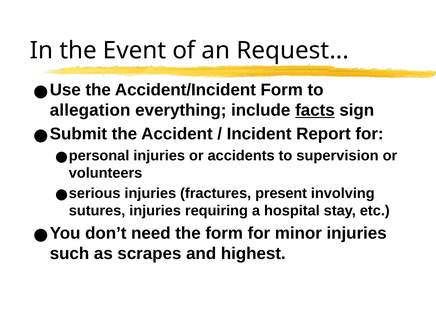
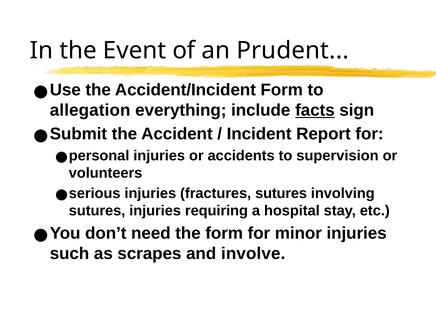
Request: Request -> Prudent
fractures present: present -> sutures
highest: highest -> involve
